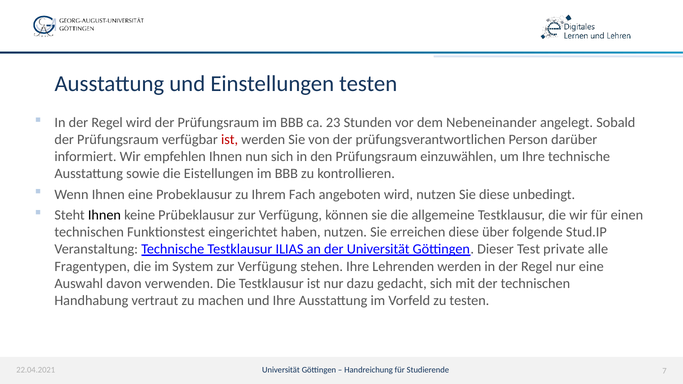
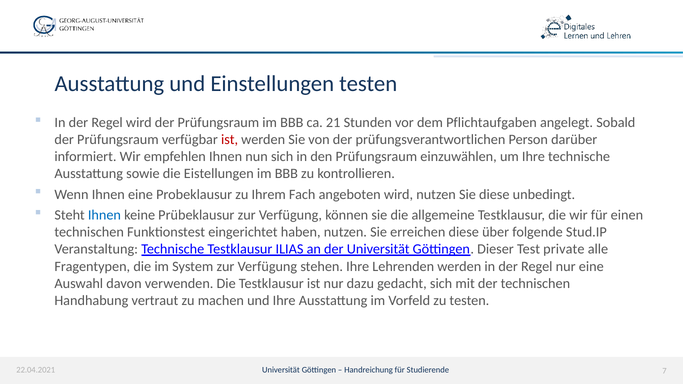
23: 23 -> 21
Nebeneinander: Nebeneinander -> Pflichtaufgaben
Ihnen at (104, 215) colour: black -> blue
